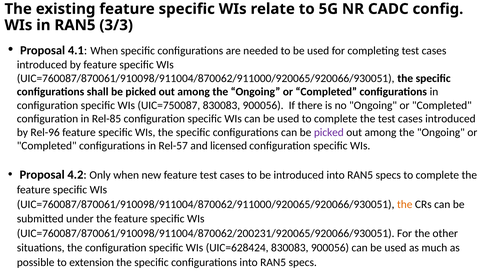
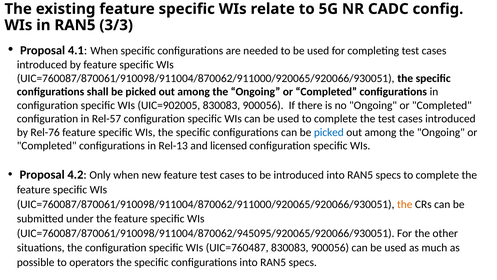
UIC=750087: UIC=750087 -> UIC=902005
Rel-85: Rel-85 -> Rel-57
Rel-96: Rel-96 -> Rel-76
picked at (329, 132) colour: purple -> blue
Rel-57: Rel-57 -> Rel-13
UIC=760087/870061/910098/911004/870062/200231/920065/920066/930051: UIC=760087/870061/910098/911004/870062/200231/920065/920066/930051 -> UIC=760087/870061/910098/911004/870062/945095/920065/920066/930051
UIC=628424: UIC=628424 -> UIC=760487
extension: extension -> operators
